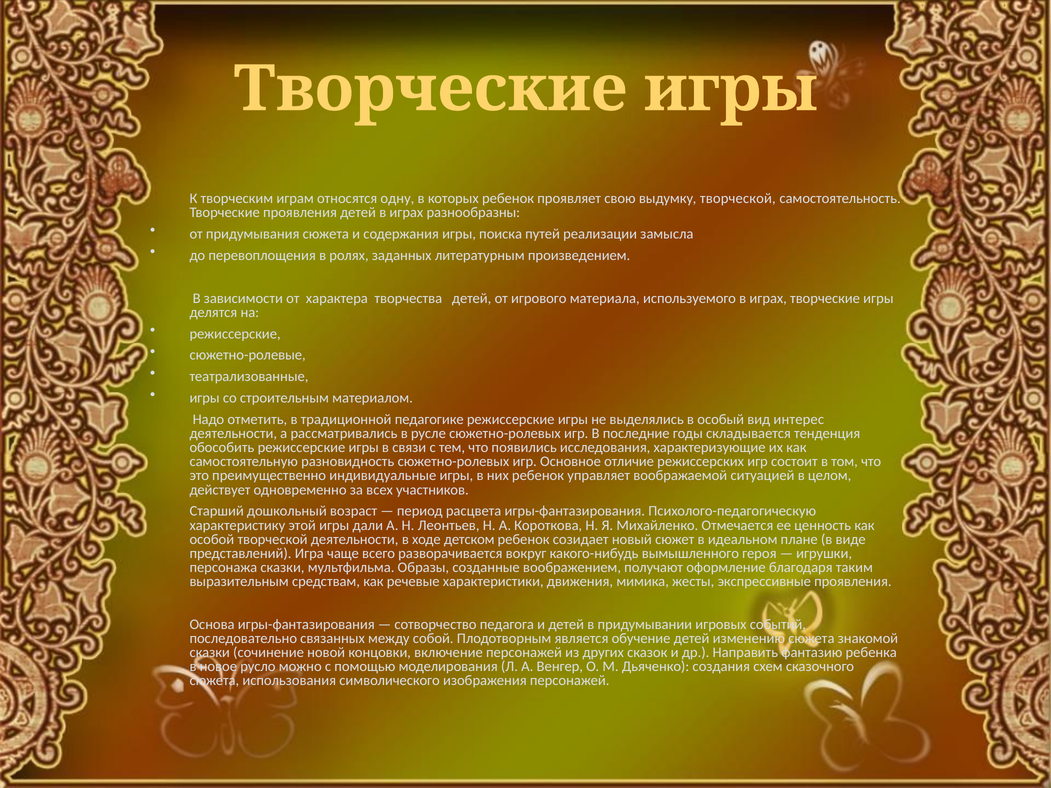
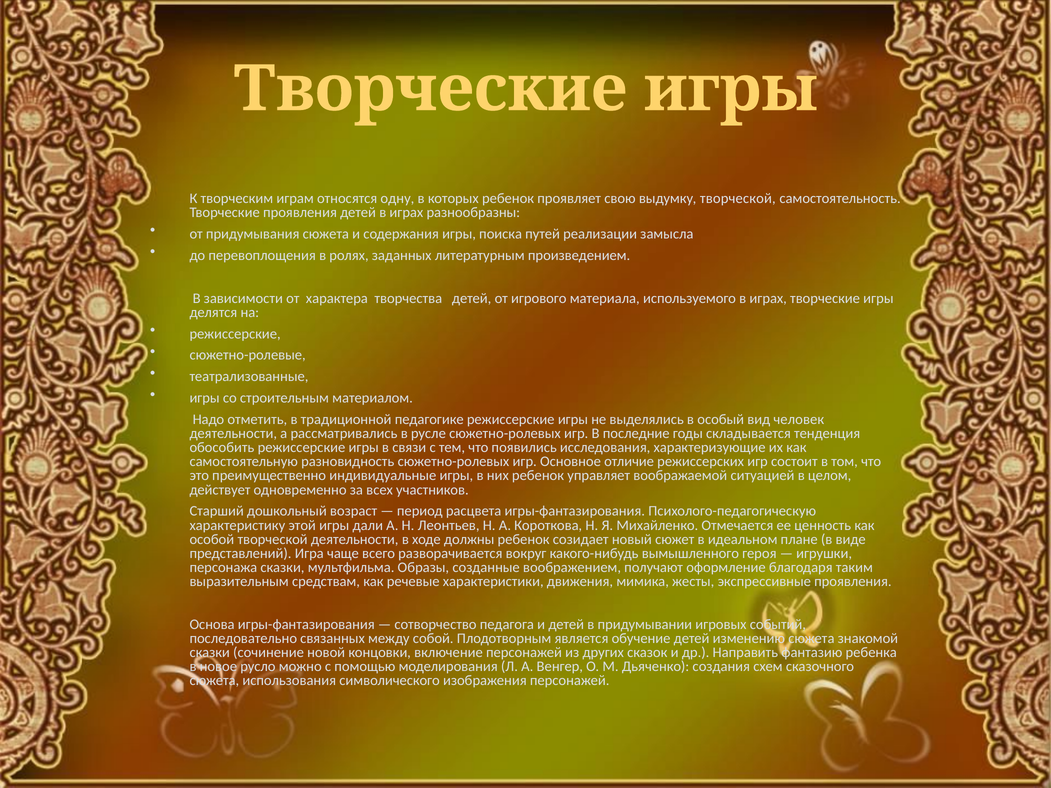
интерес: интерес -> человек
детском: детском -> должны
